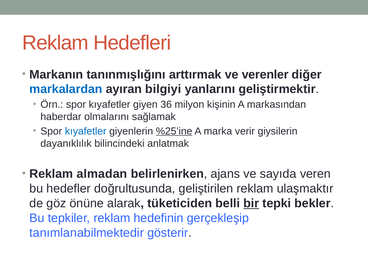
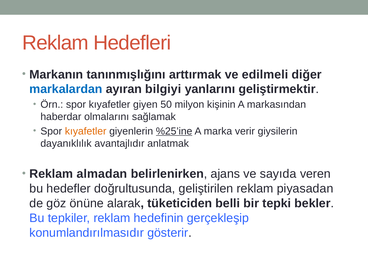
verenler: verenler -> edilmeli
36: 36 -> 50
kıyafetler at (86, 131) colour: blue -> orange
bilincindeki: bilincindeki -> avantajlıdır
ulaşmaktır: ulaşmaktır -> piyasadan
bir underline: present -> none
tanımlanabilmektedir: tanımlanabilmektedir -> konumlandırılmasıdır
